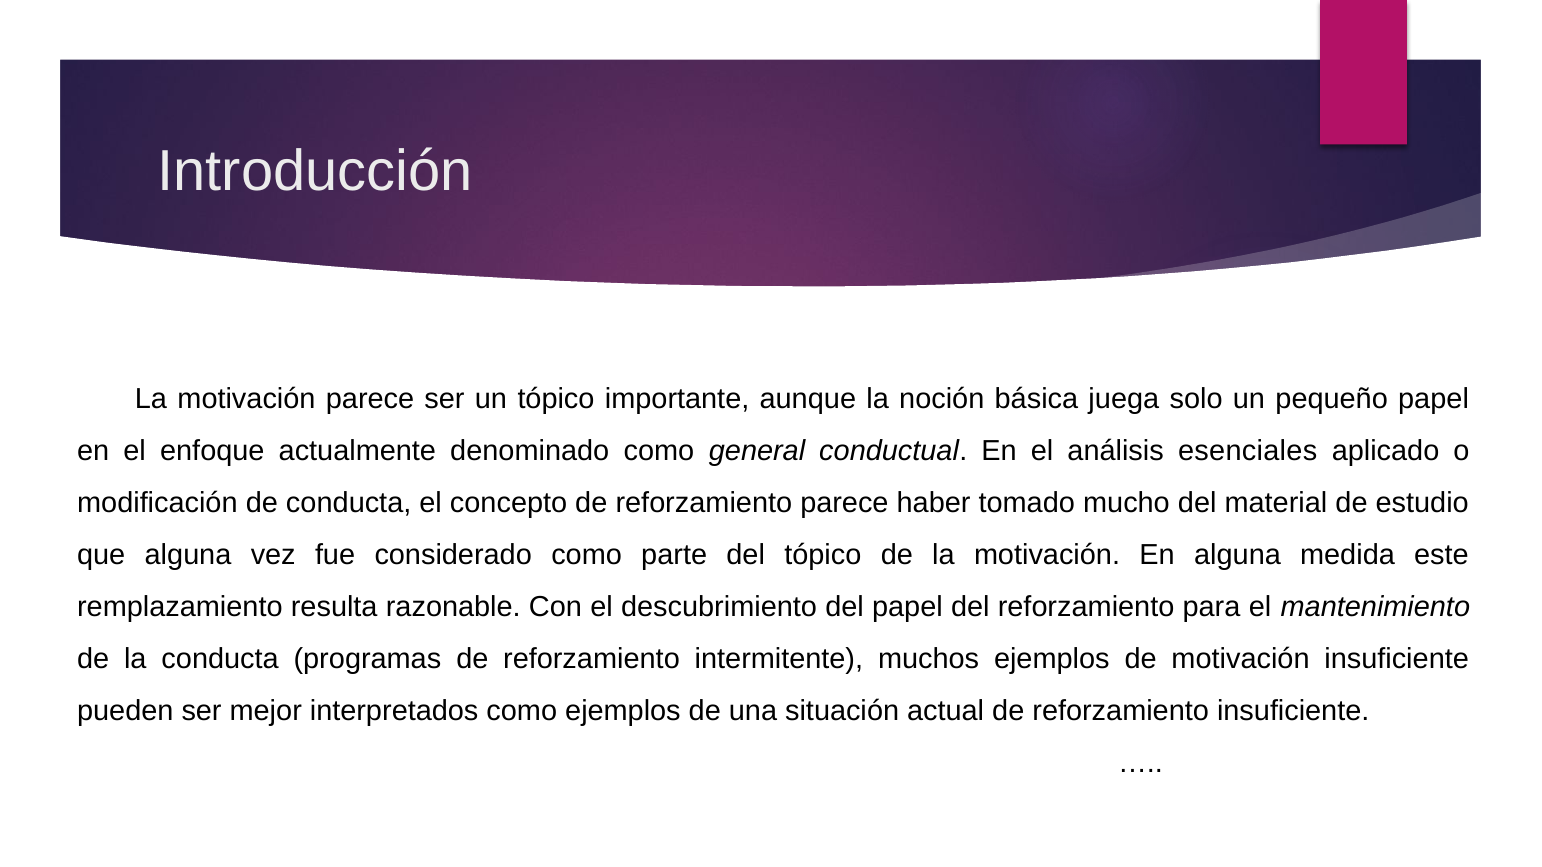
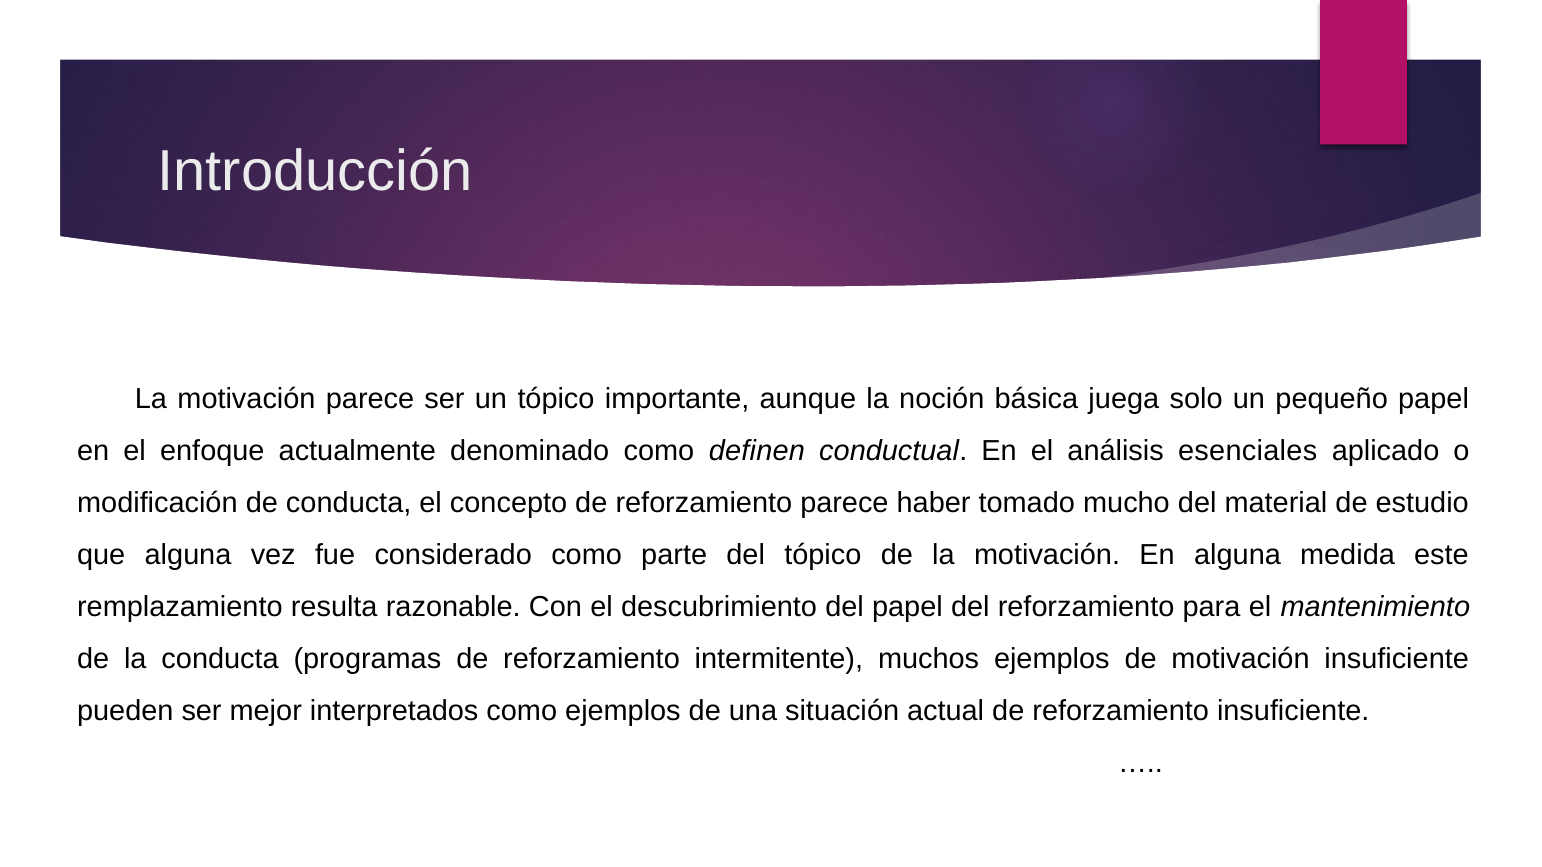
general: general -> definen
